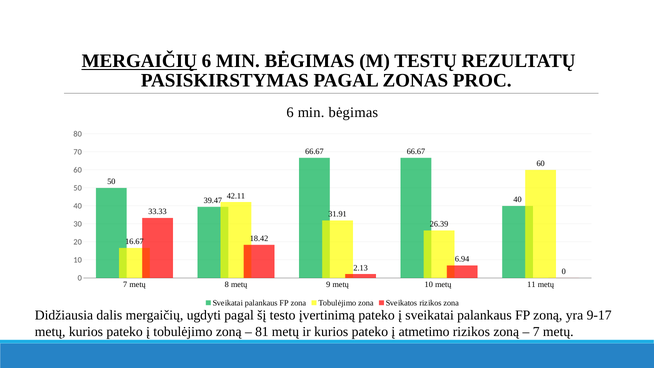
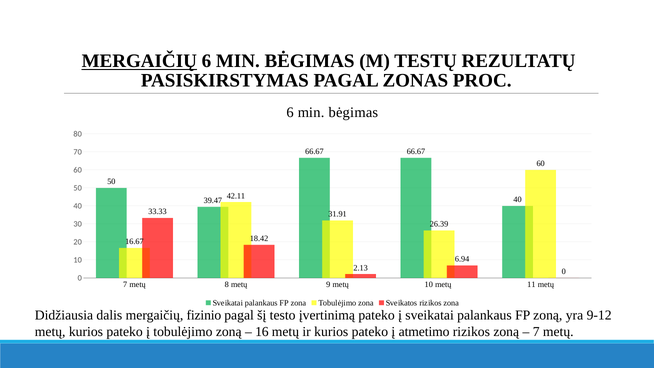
ugdyti: ugdyti -> fizinio
9-17: 9-17 -> 9-12
81: 81 -> 16
